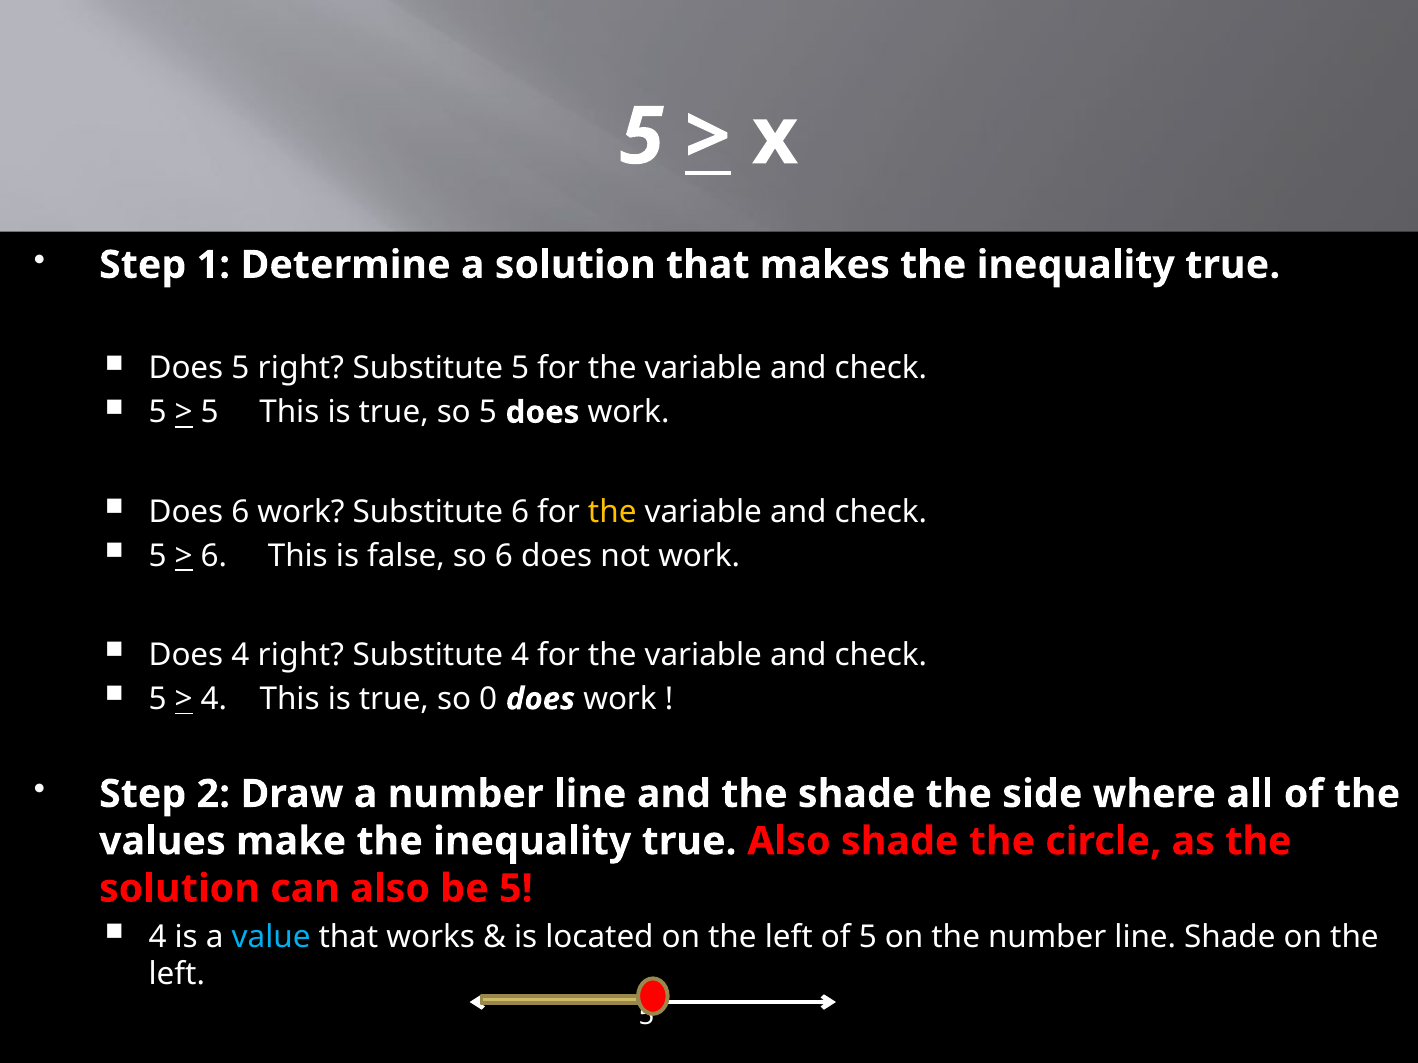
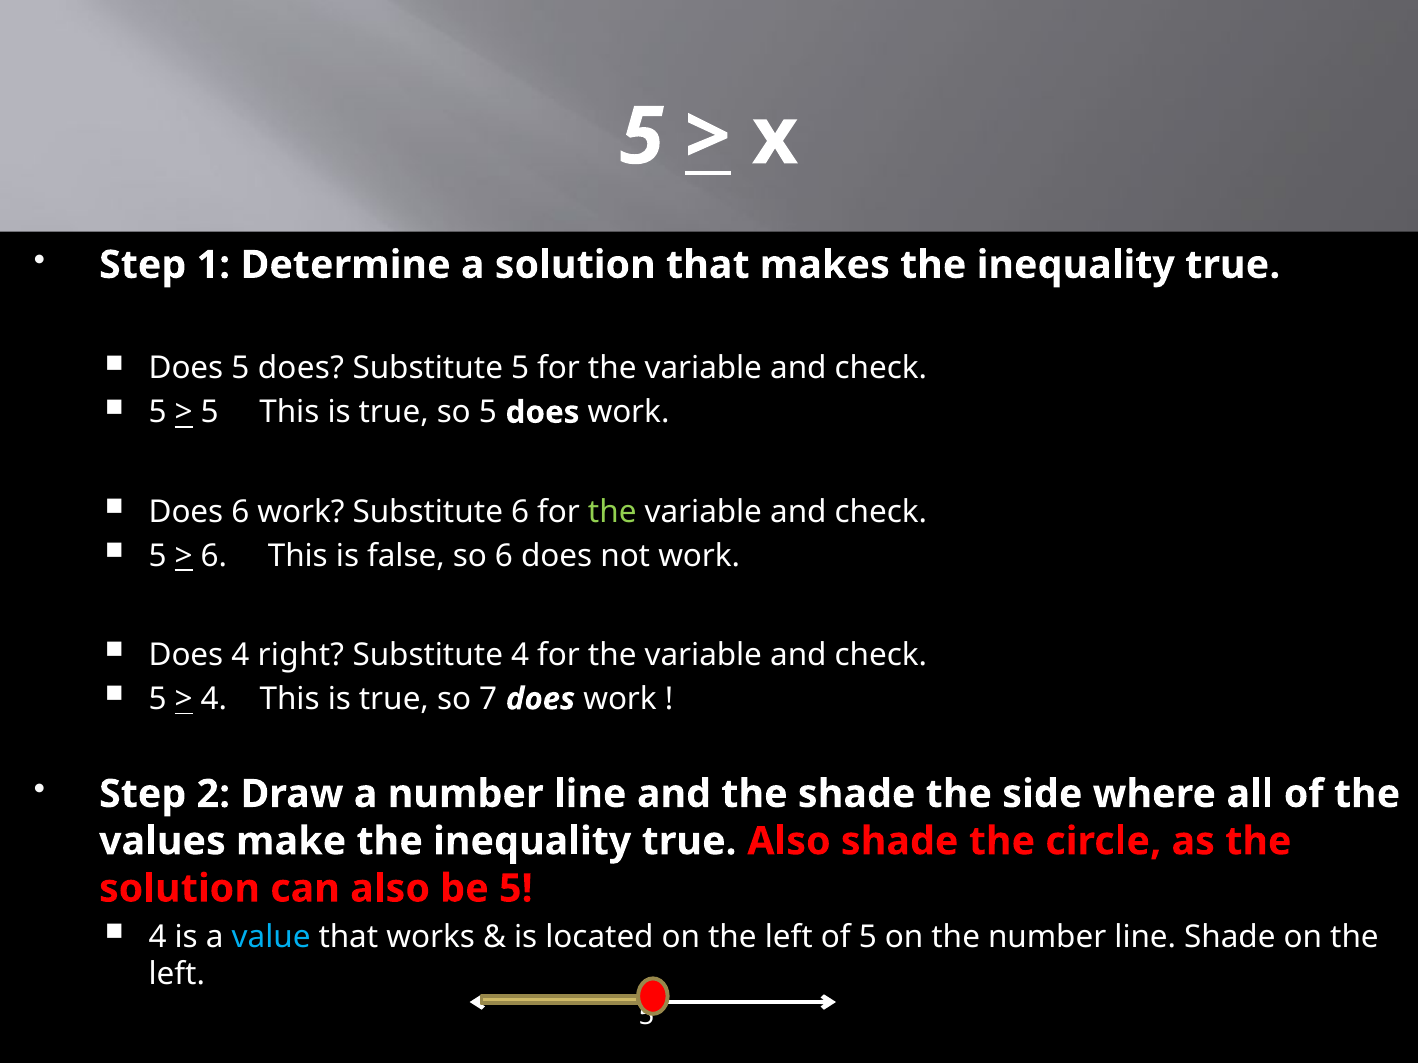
Does 5 right: right -> does
the at (612, 512) colour: yellow -> light green
0: 0 -> 7
